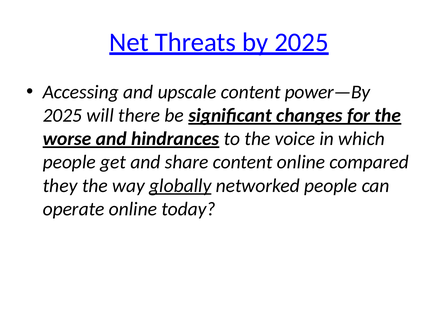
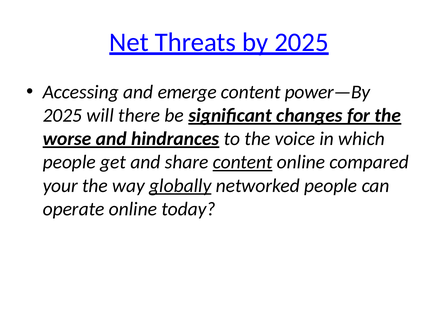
upscale: upscale -> emerge
content at (243, 162) underline: none -> present
they: they -> your
